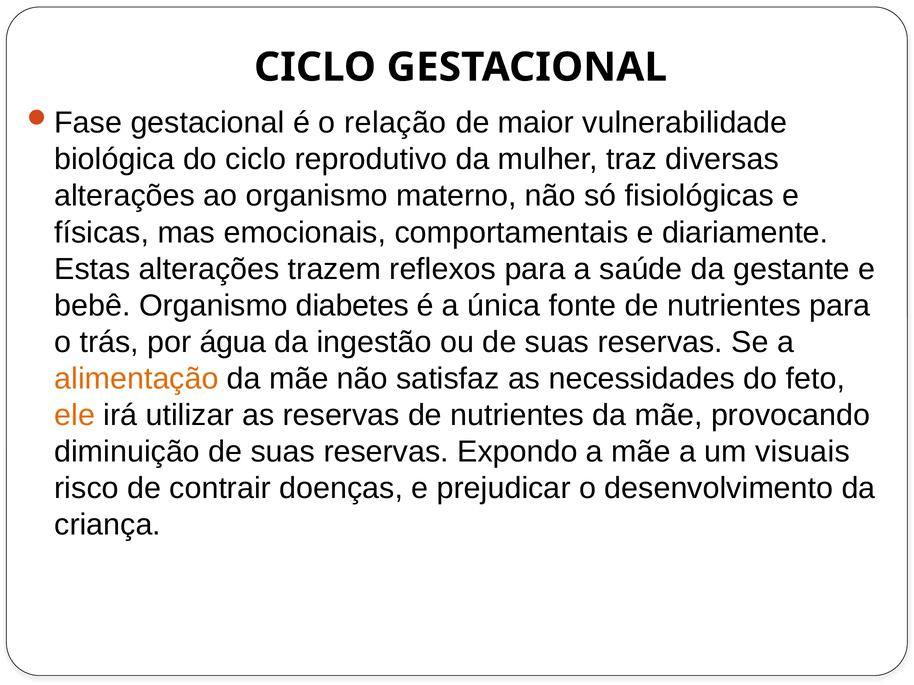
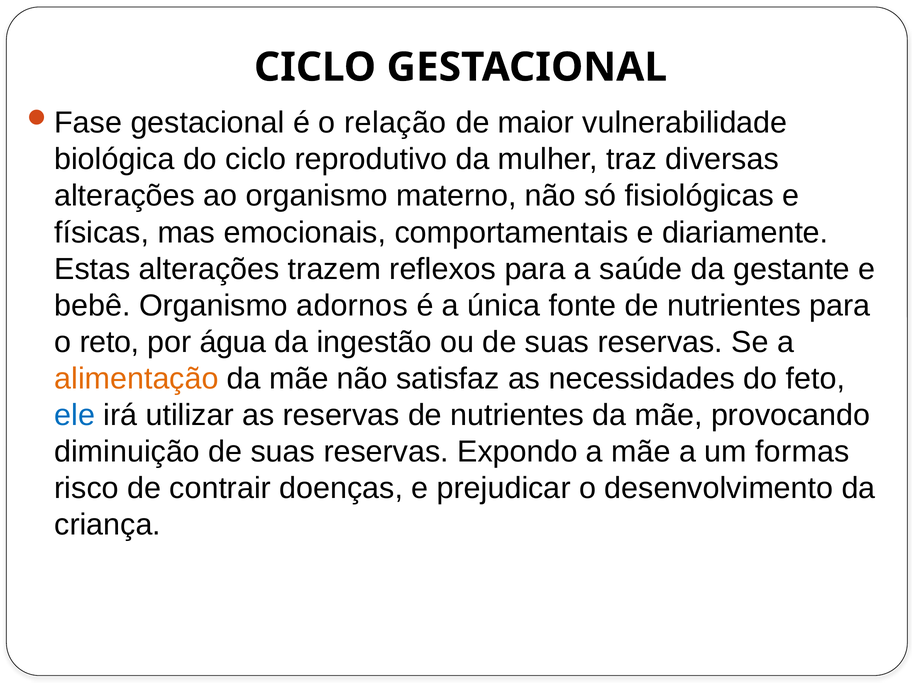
diabetes: diabetes -> adornos
trás: trás -> reto
ele colour: orange -> blue
visuais: visuais -> formas
